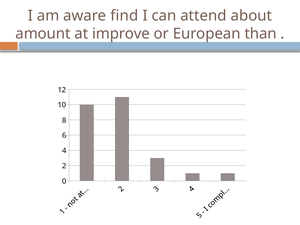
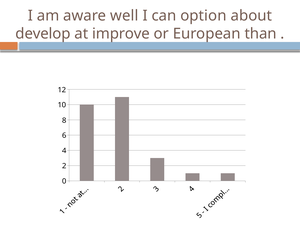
find: find -> well
attend: attend -> option
amount: amount -> develop
